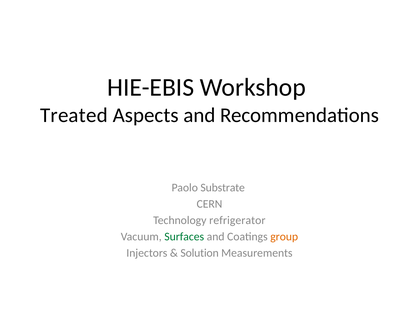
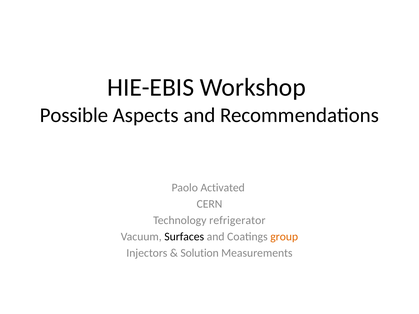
Treated: Treated -> Possible
Substrate: Substrate -> Activated
Surfaces colour: green -> black
